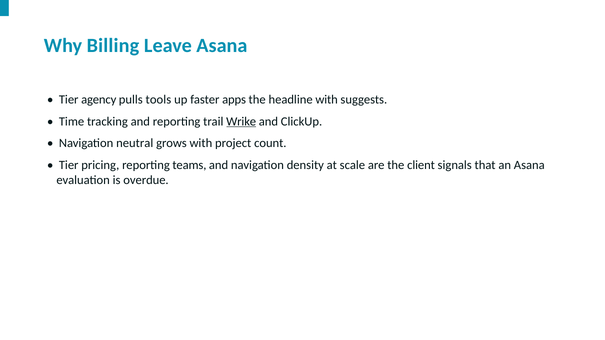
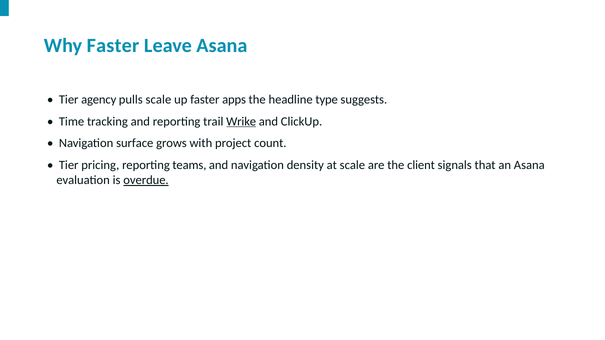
Why Billing: Billing -> Faster
pulls tools: tools -> scale
headline with: with -> type
neutral: neutral -> surface
overdue underline: none -> present
